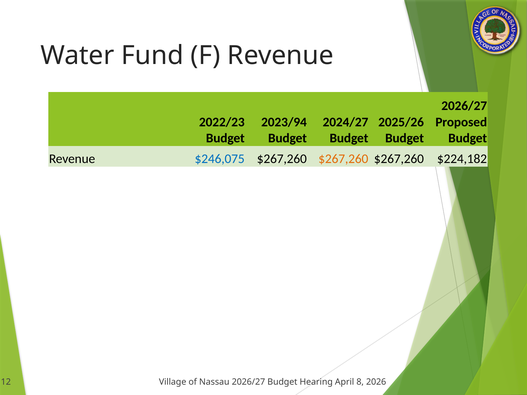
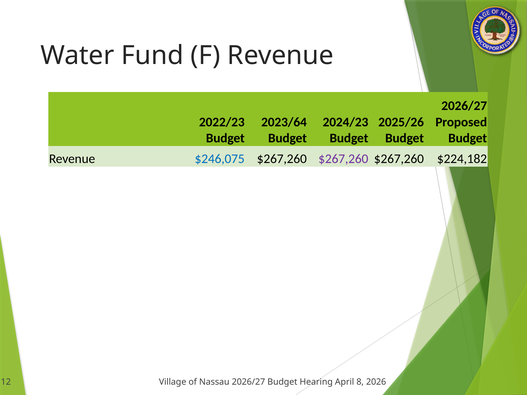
2023/94: 2023/94 -> 2023/64
2024/27: 2024/27 -> 2024/23
$267,260 at (343, 159) colour: orange -> purple
